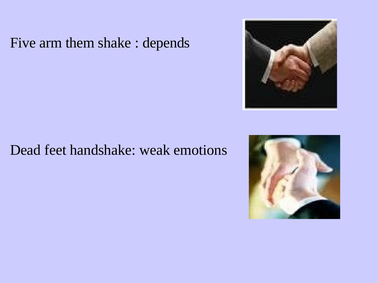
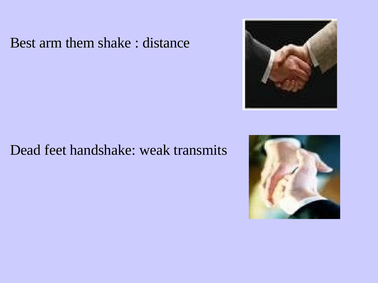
Five: Five -> Best
depends: depends -> distance
emotions: emotions -> transmits
